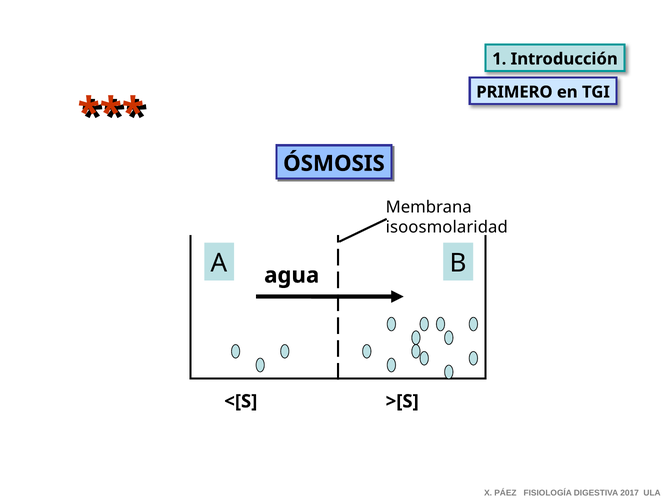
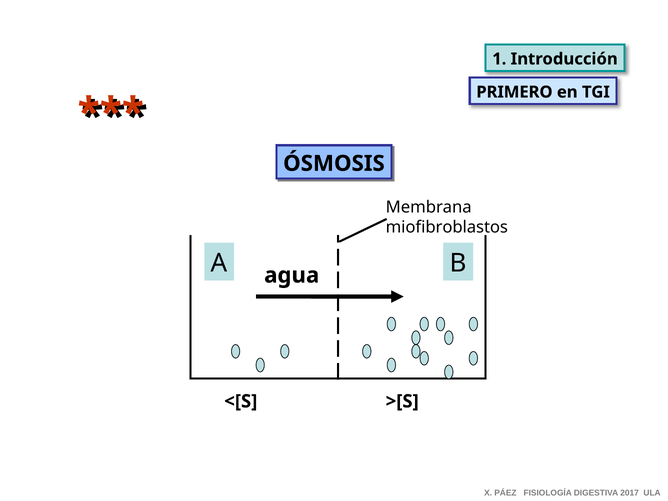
isoosmolaridad: isoosmolaridad -> miofibroblastos
